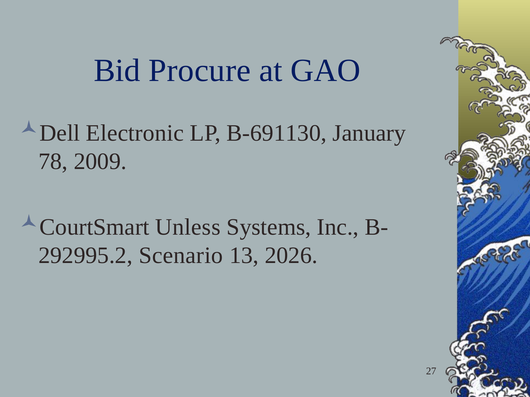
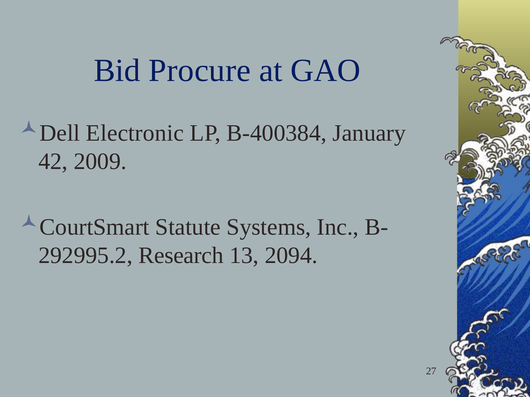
B-691130: B-691130 -> B-400384
78: 78 -> 42
Unless: Unless -> Statute
Scenario: Scenario -> Research
2026: 2026 -> 2094
